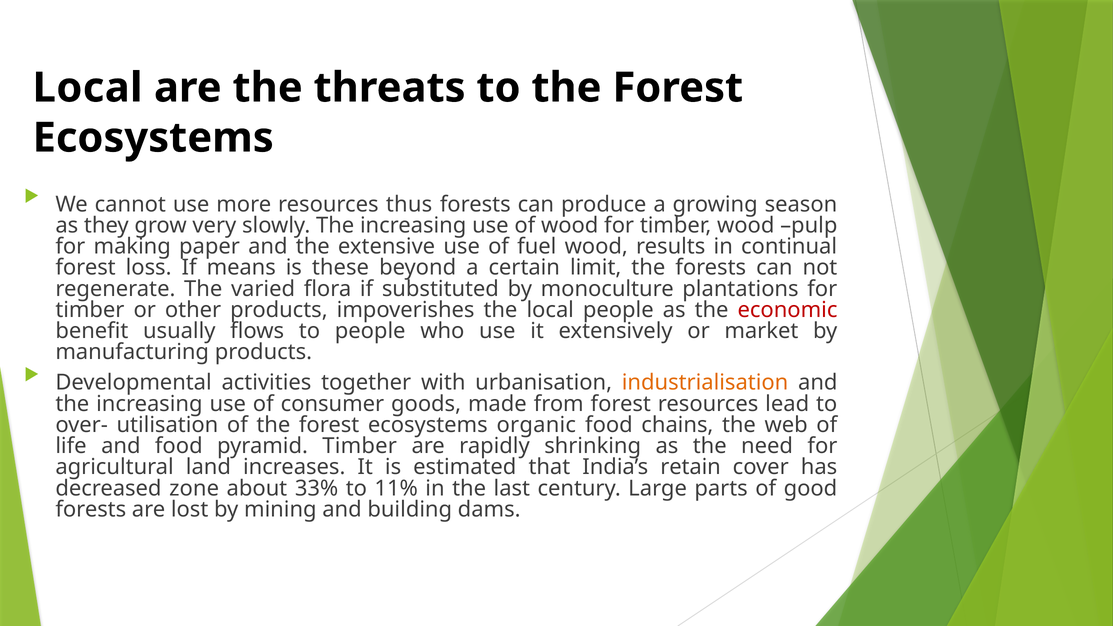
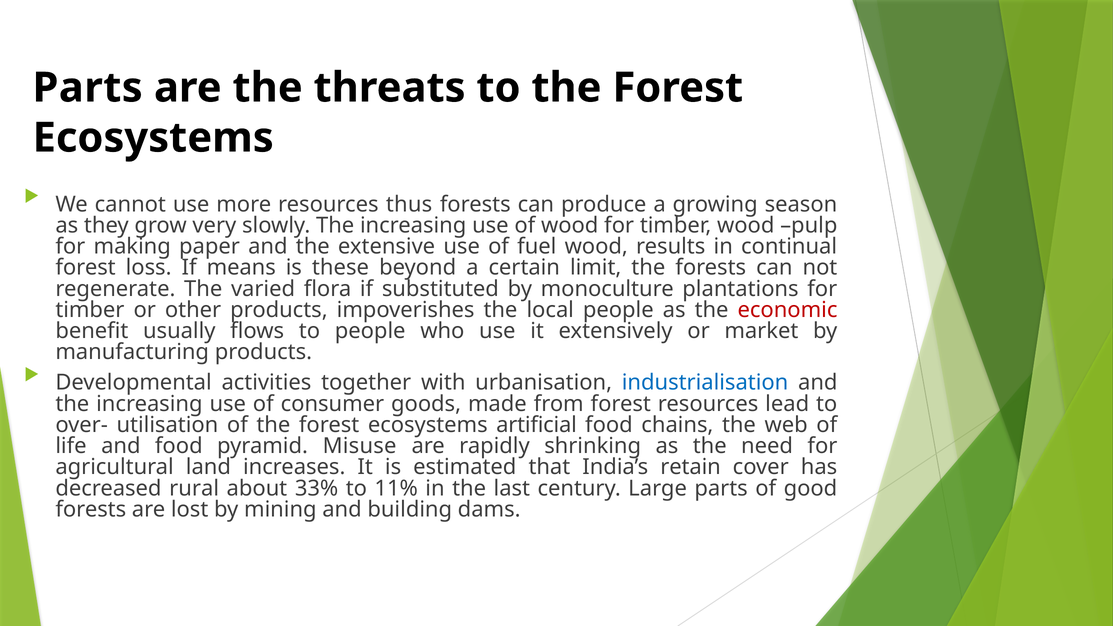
Local at (88, 88): Local -> Parts
industrialisation colour: orange -> blue
organic: organic -> artificial
pyramid Timber: Timber -> Misuse
zone: zone -> rural
